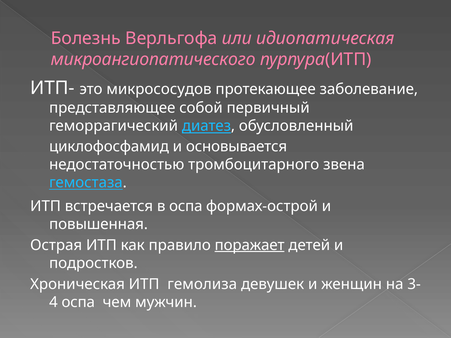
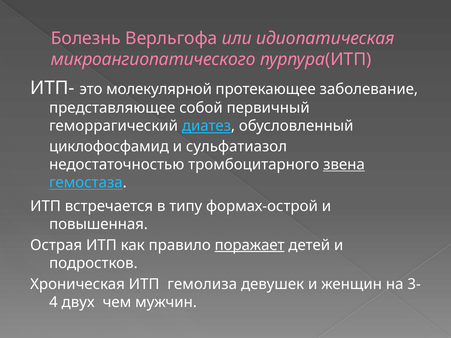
микрососудов: микрососудов -> молекулярной
основывается: основывается -> сульфатиазол
звена underline: none -> present
в оспа: оспа -> типу
оспа at (78, 302): оспа -> двух
